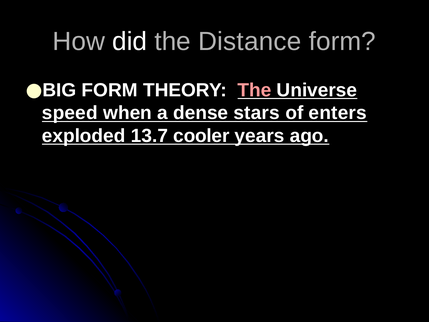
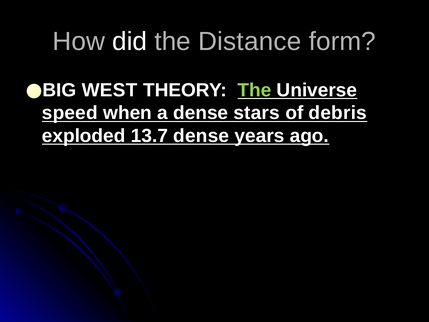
FORM at (110, 90): FORM -> WEST
The at (254, 90) colour: pink -> light green
enters: enters -> debris
13.7 cooler: cooler -> dense
